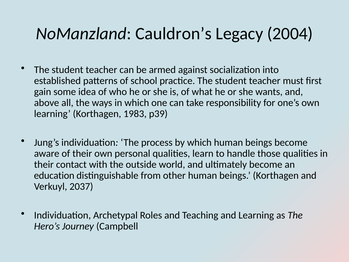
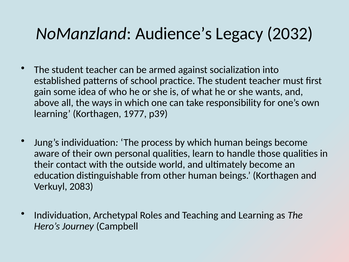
Cauldron’s: Cauldron’s -> Audience’s
2004: 2004 -> 2032
1983: 1983 -> 1977
2037: 2037 -> 2083
